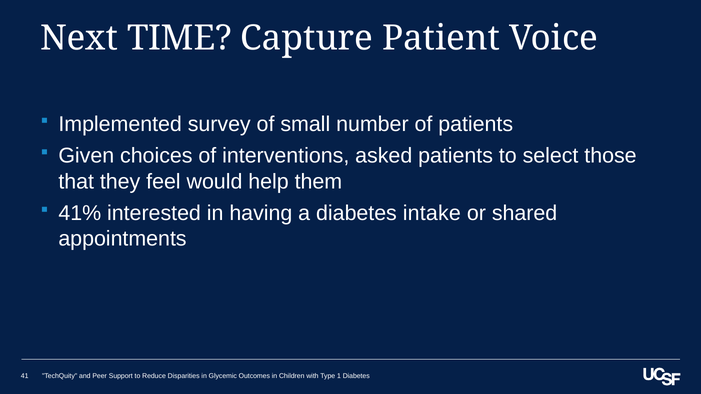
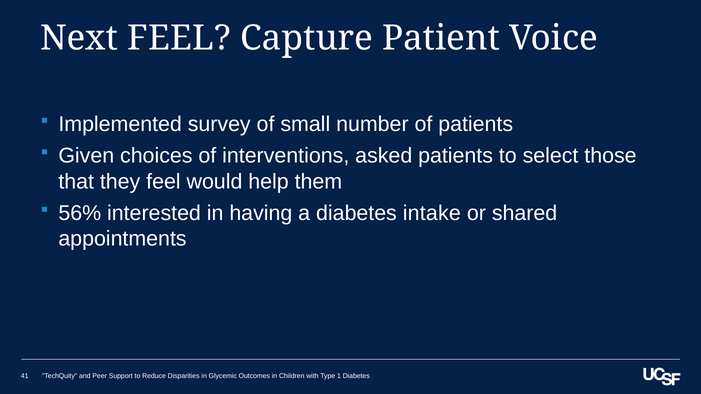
Next TIME: TIME -> FEEL
41%: 41% -> 56%
